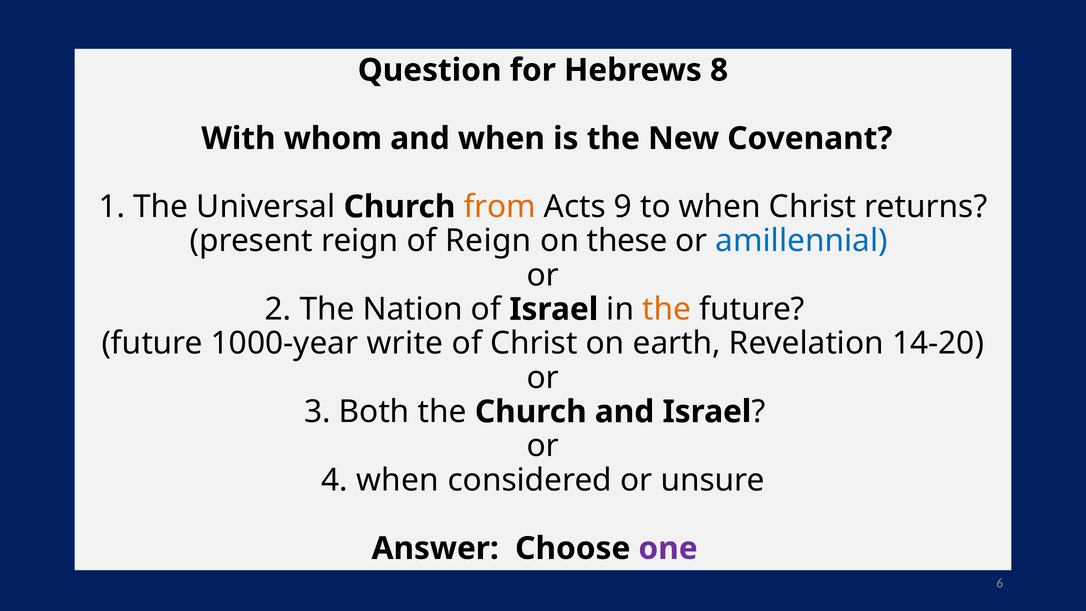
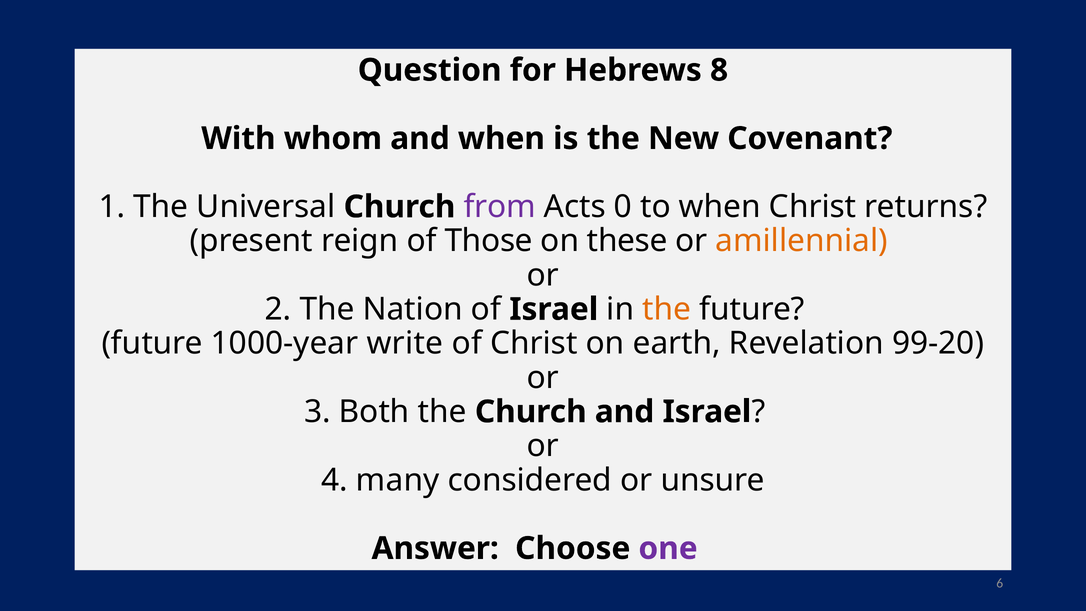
from colour: orange -> purple
9: 9 -> 0
of Reign: Reign -> Those
amillennial colour: blue -> orange
14-20: 14-20 -> 99-20
4 when: when -> many
